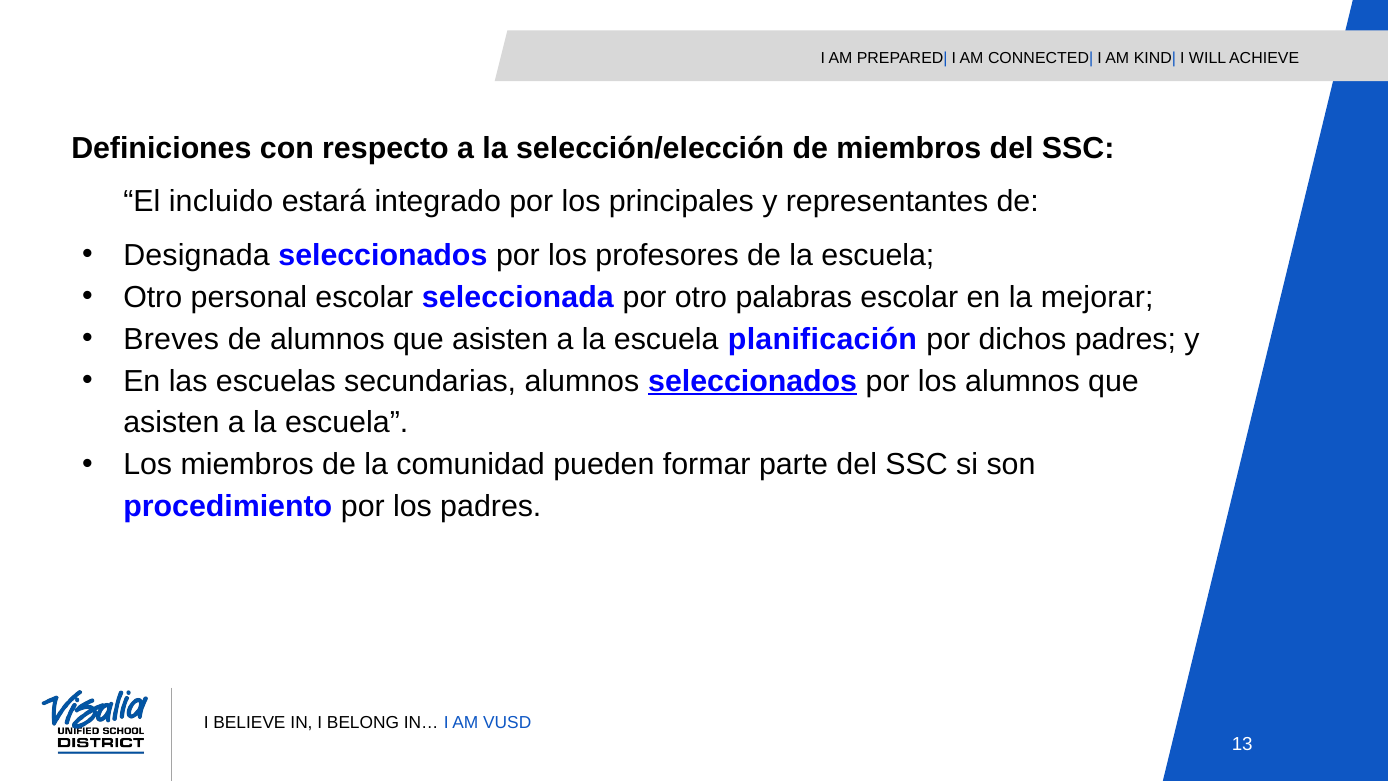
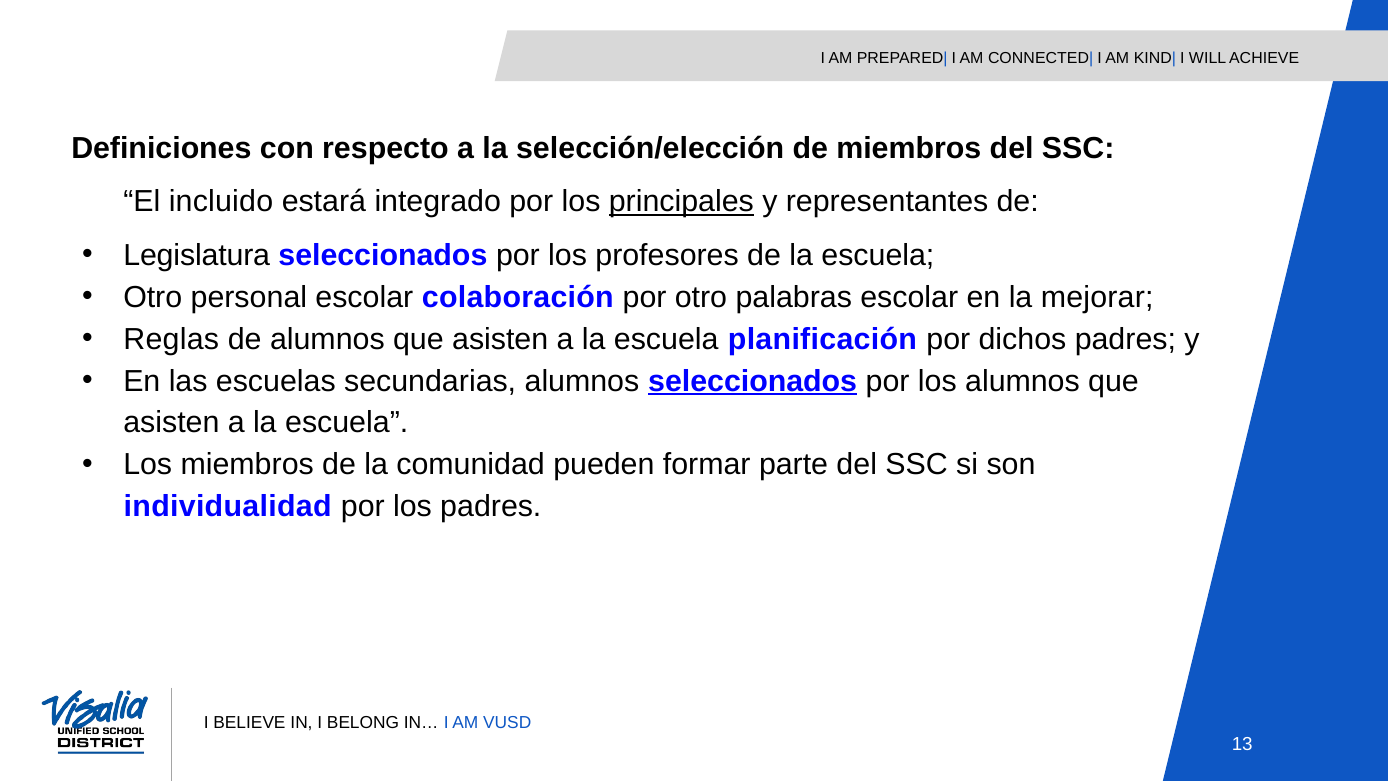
principales underline: none -> present
Designada: Designada -> Legislatura
seleccionada: seleccionada -> colaboración
Breves: Breves -> Reglas
procedimiento: procedimiento -> individualidad
